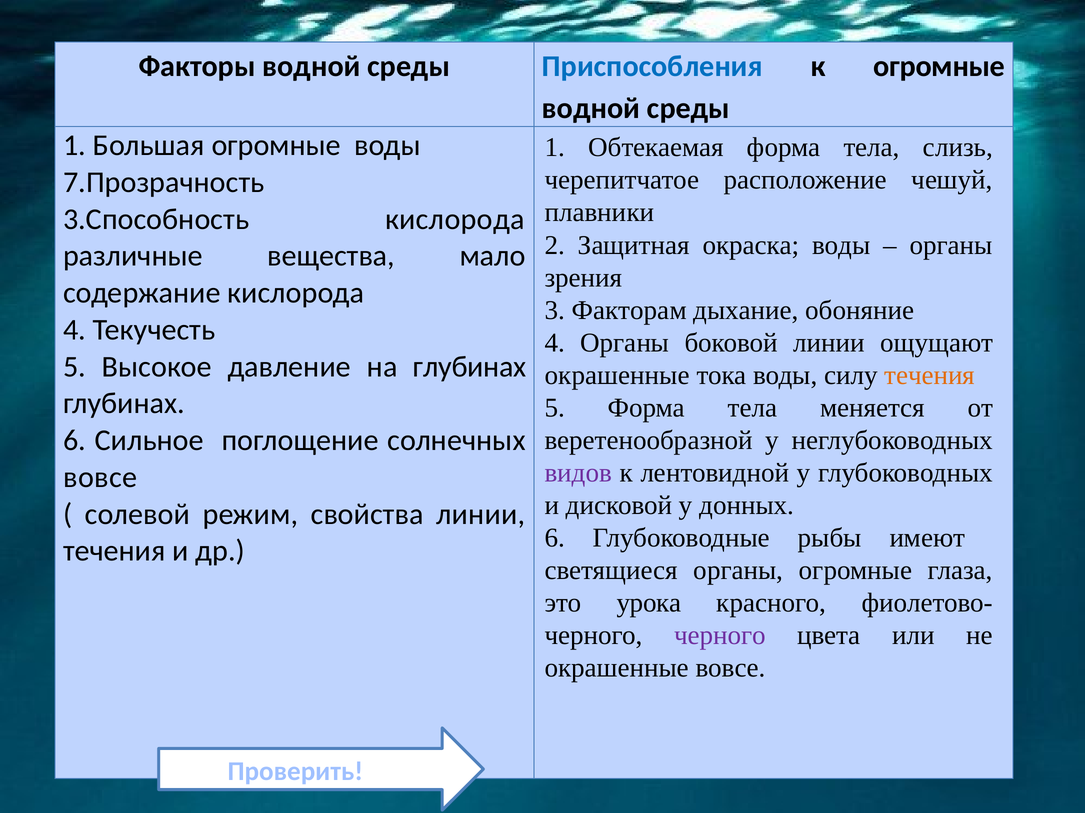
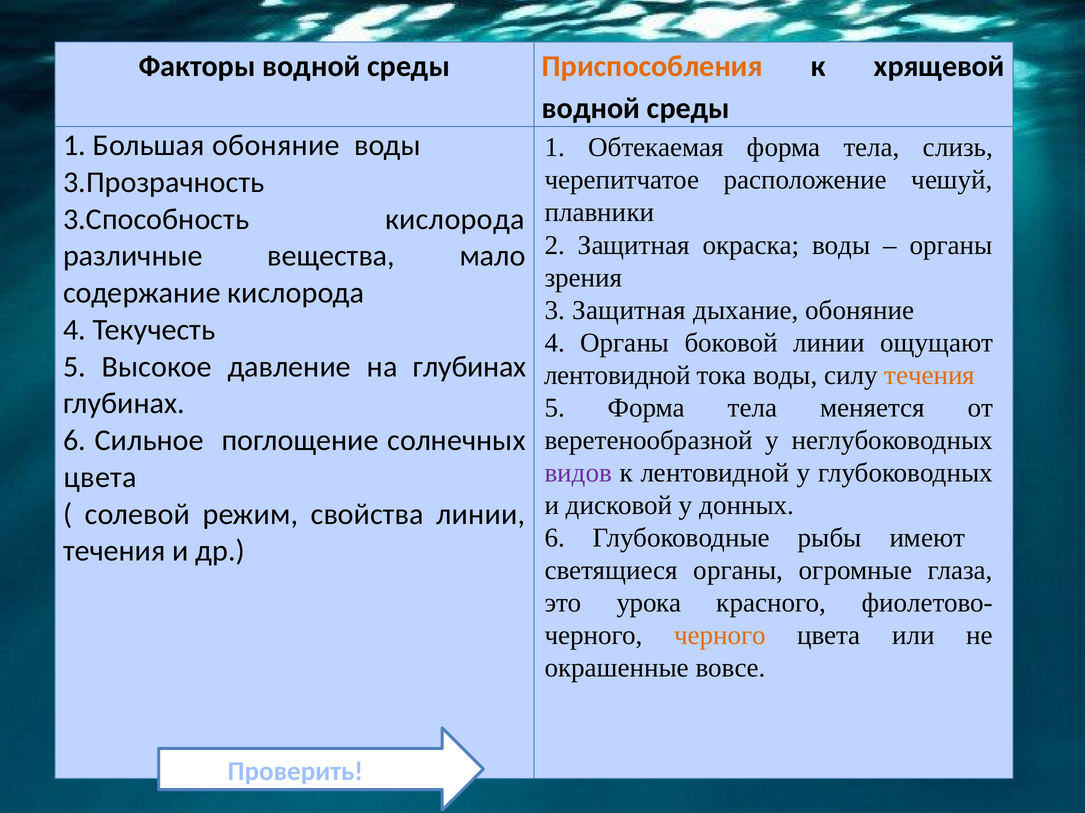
Приспособления colour: blue -> orange
к огромные: огромные -> хрящевой
Большая огромные: огромные -> обоняние
7.Прозрачность: 7.Прозрачность -> 3.Прозрачность
3 Факторам: Факторам -> Защитная
окрашенные at (617, 375): окрашенные -> лентовидной
вовсе at (100, 478): вовсе -> цвета
черного at (720, 636) colour: purple -> orange
